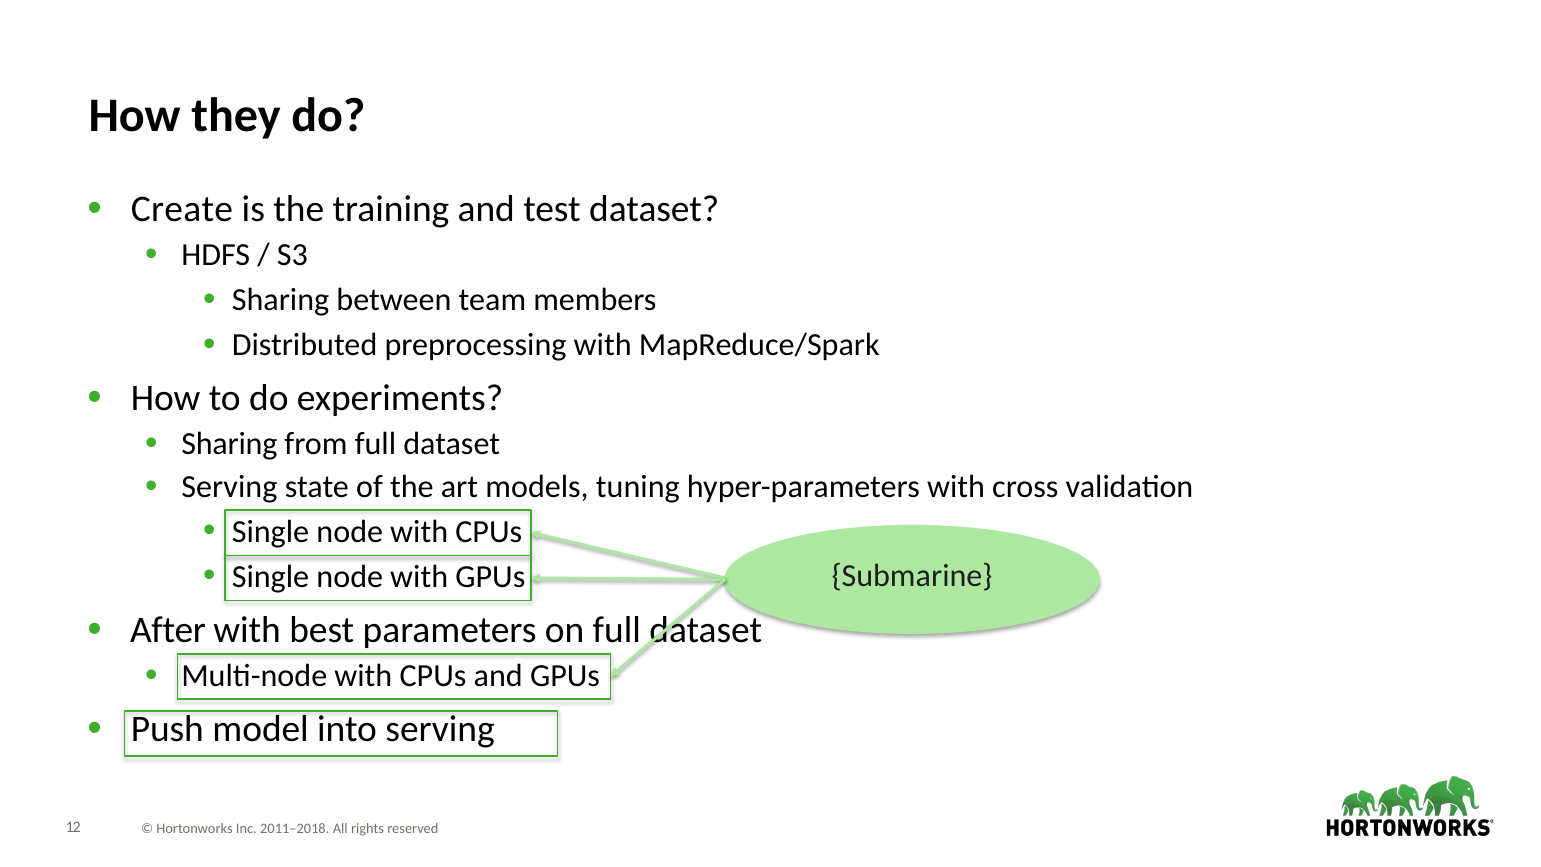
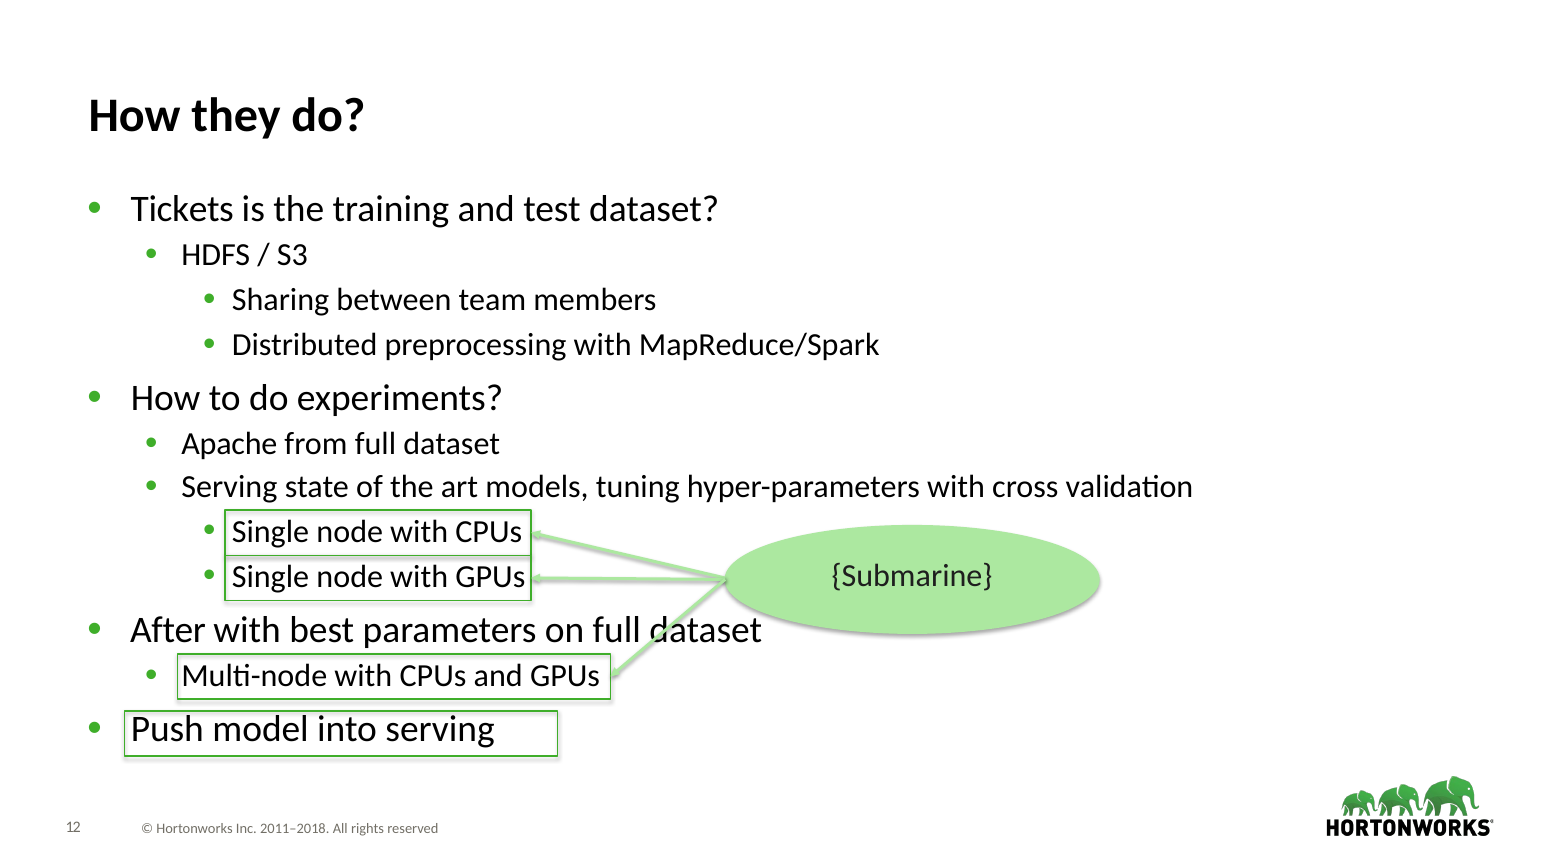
Create: Create -> Tickets
Sharing at (229, 444): Sharing -> Apache
